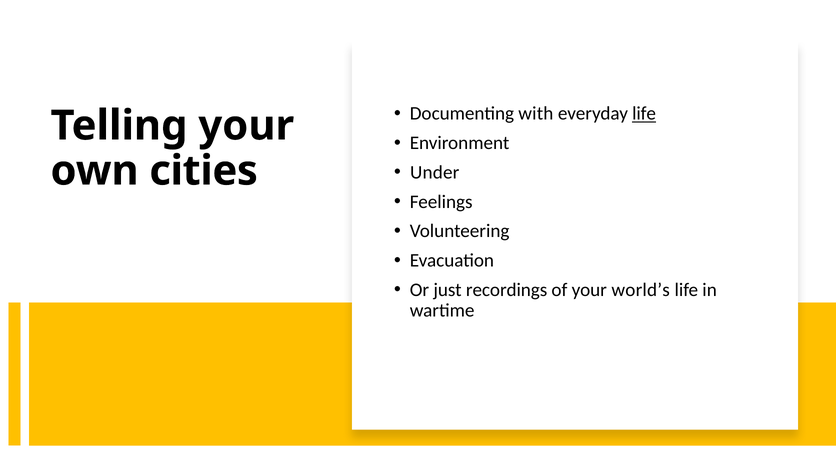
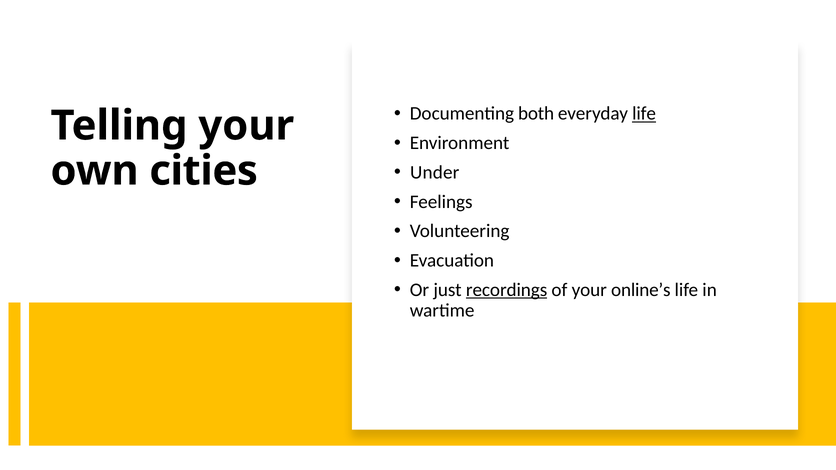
with: with -> both
recordings underline: none -> present
world’s: world’s -> online’s
